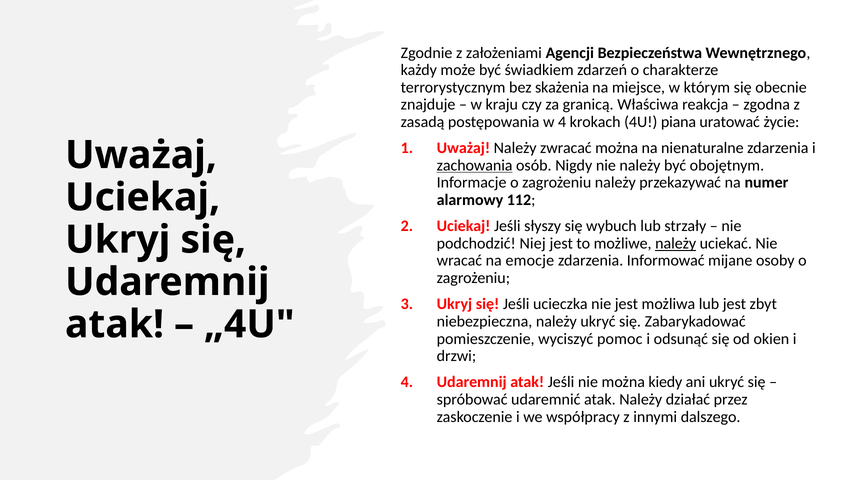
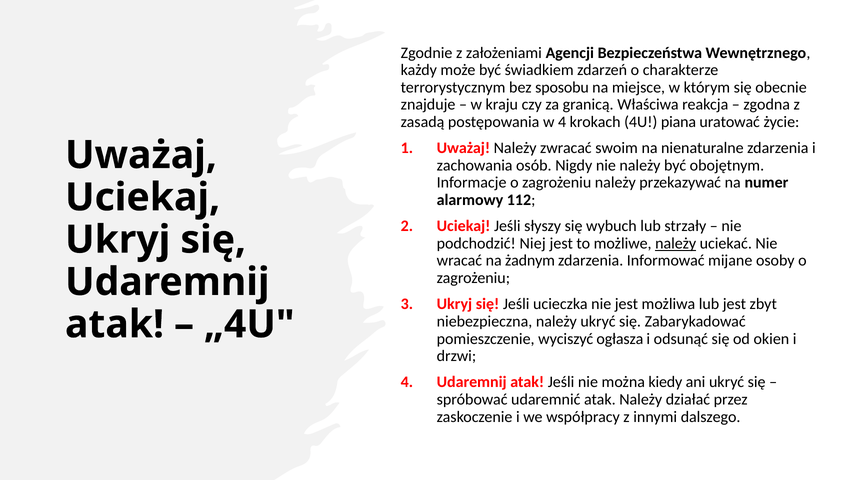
skażenia: skażenia -> sposobu
zwracać można: można -> swoim
zachowania underline: present -> none
emocje: emocje -> żadnym
pomoc: pomoc -> ogłasza
